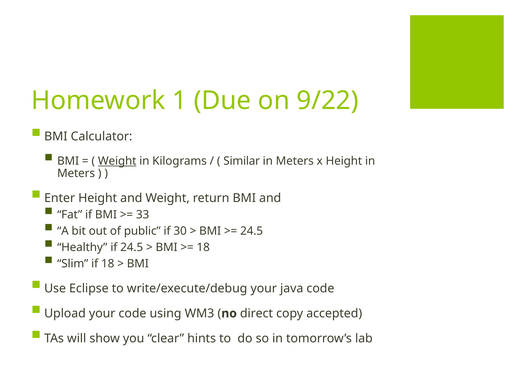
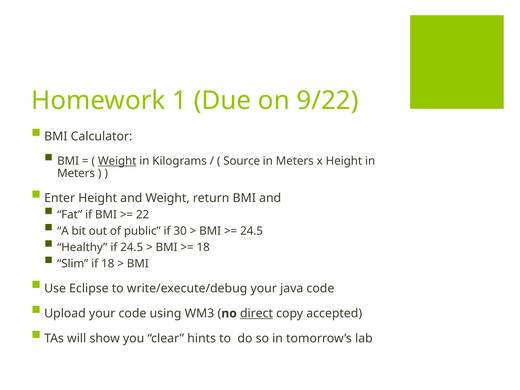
Similar: Similar -> Source
33: 33 -> 22
direct underline: none -> present
